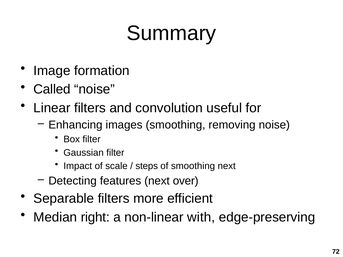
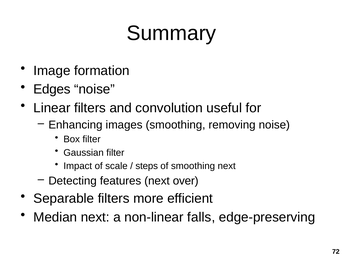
Called: Called -> Edges
Median right: right -> next
with: with -> falls
